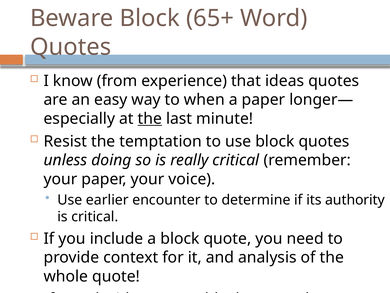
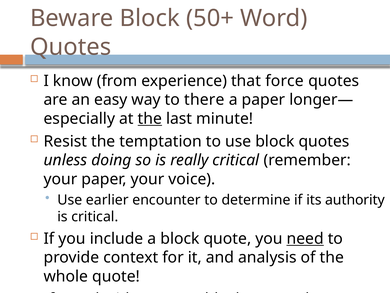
65+: 65+ -> 50+
ideas: ideas -> force
to when: when -> there
need underline: none -> present
